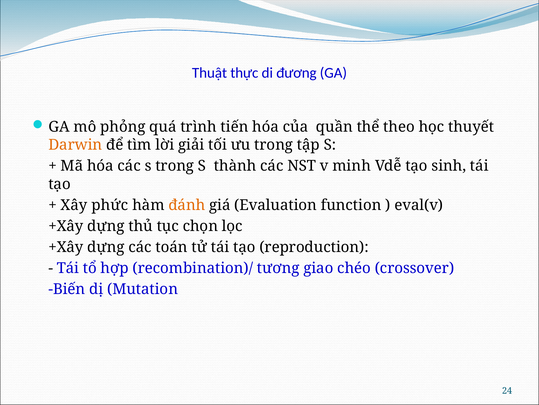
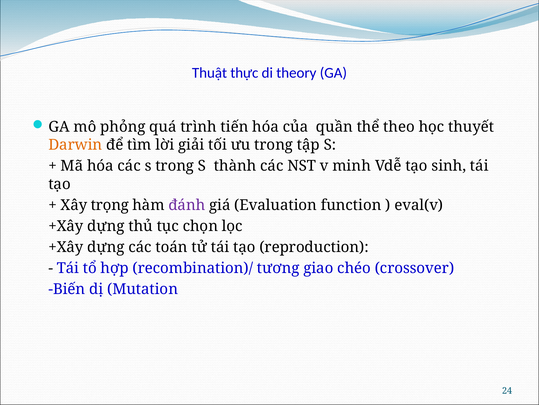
đương: đương -> theory
phức: phức -> trọng
đánh colour: orange -> purple
